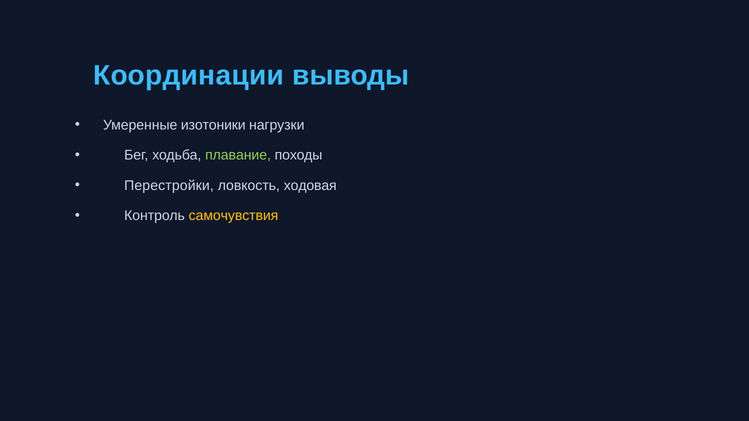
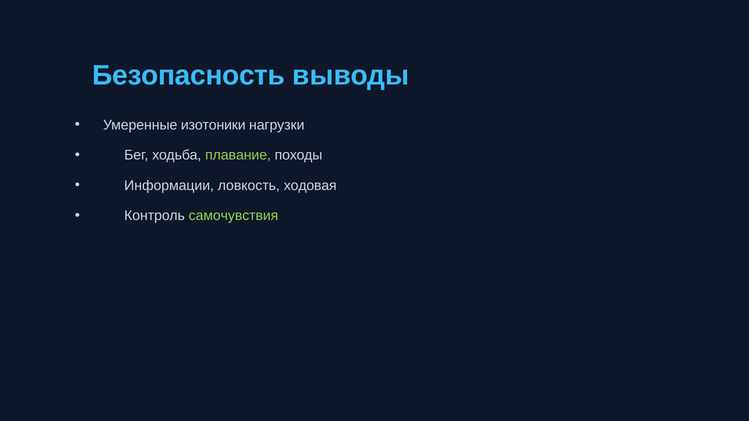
Координации: Координации -> Безопасность
Перестройки: Перестройки -> Информации
самочувствия colour: yellow -> light green
